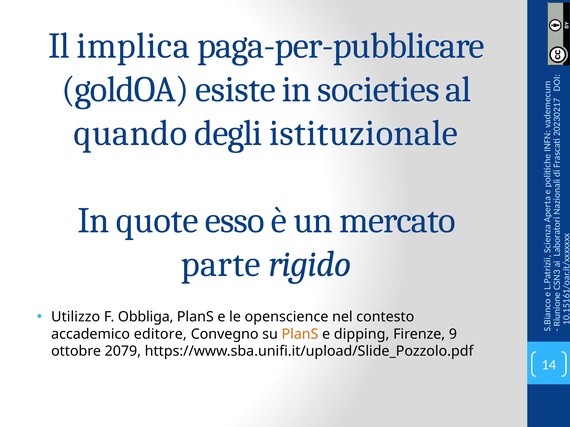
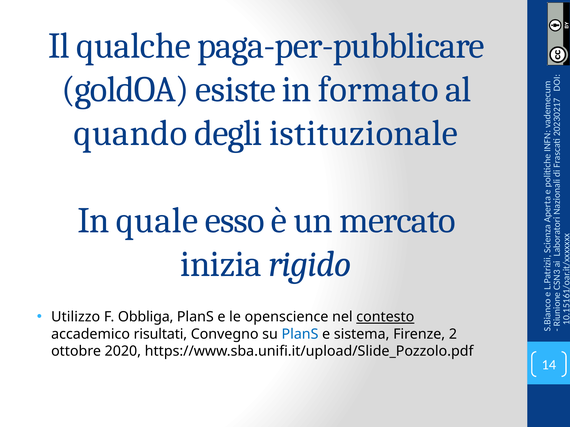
implica: implica -> qualche
societies: societies -> formato
quote: quote -> quale
parte: parte -> inizia
contesto underline: none -> present
editore: editore -> risultati
PlanS at (300, 334) colour: orange -> blue
dipping: dipping -> sistema
Firenze 9: 9 -> 2
2079: 2079 -> 2020
